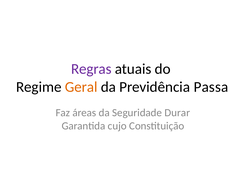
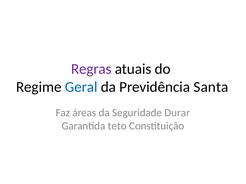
Geral colour: orange -> blue
Passa: Passa -> Santa
cujo: cujo -> teto
